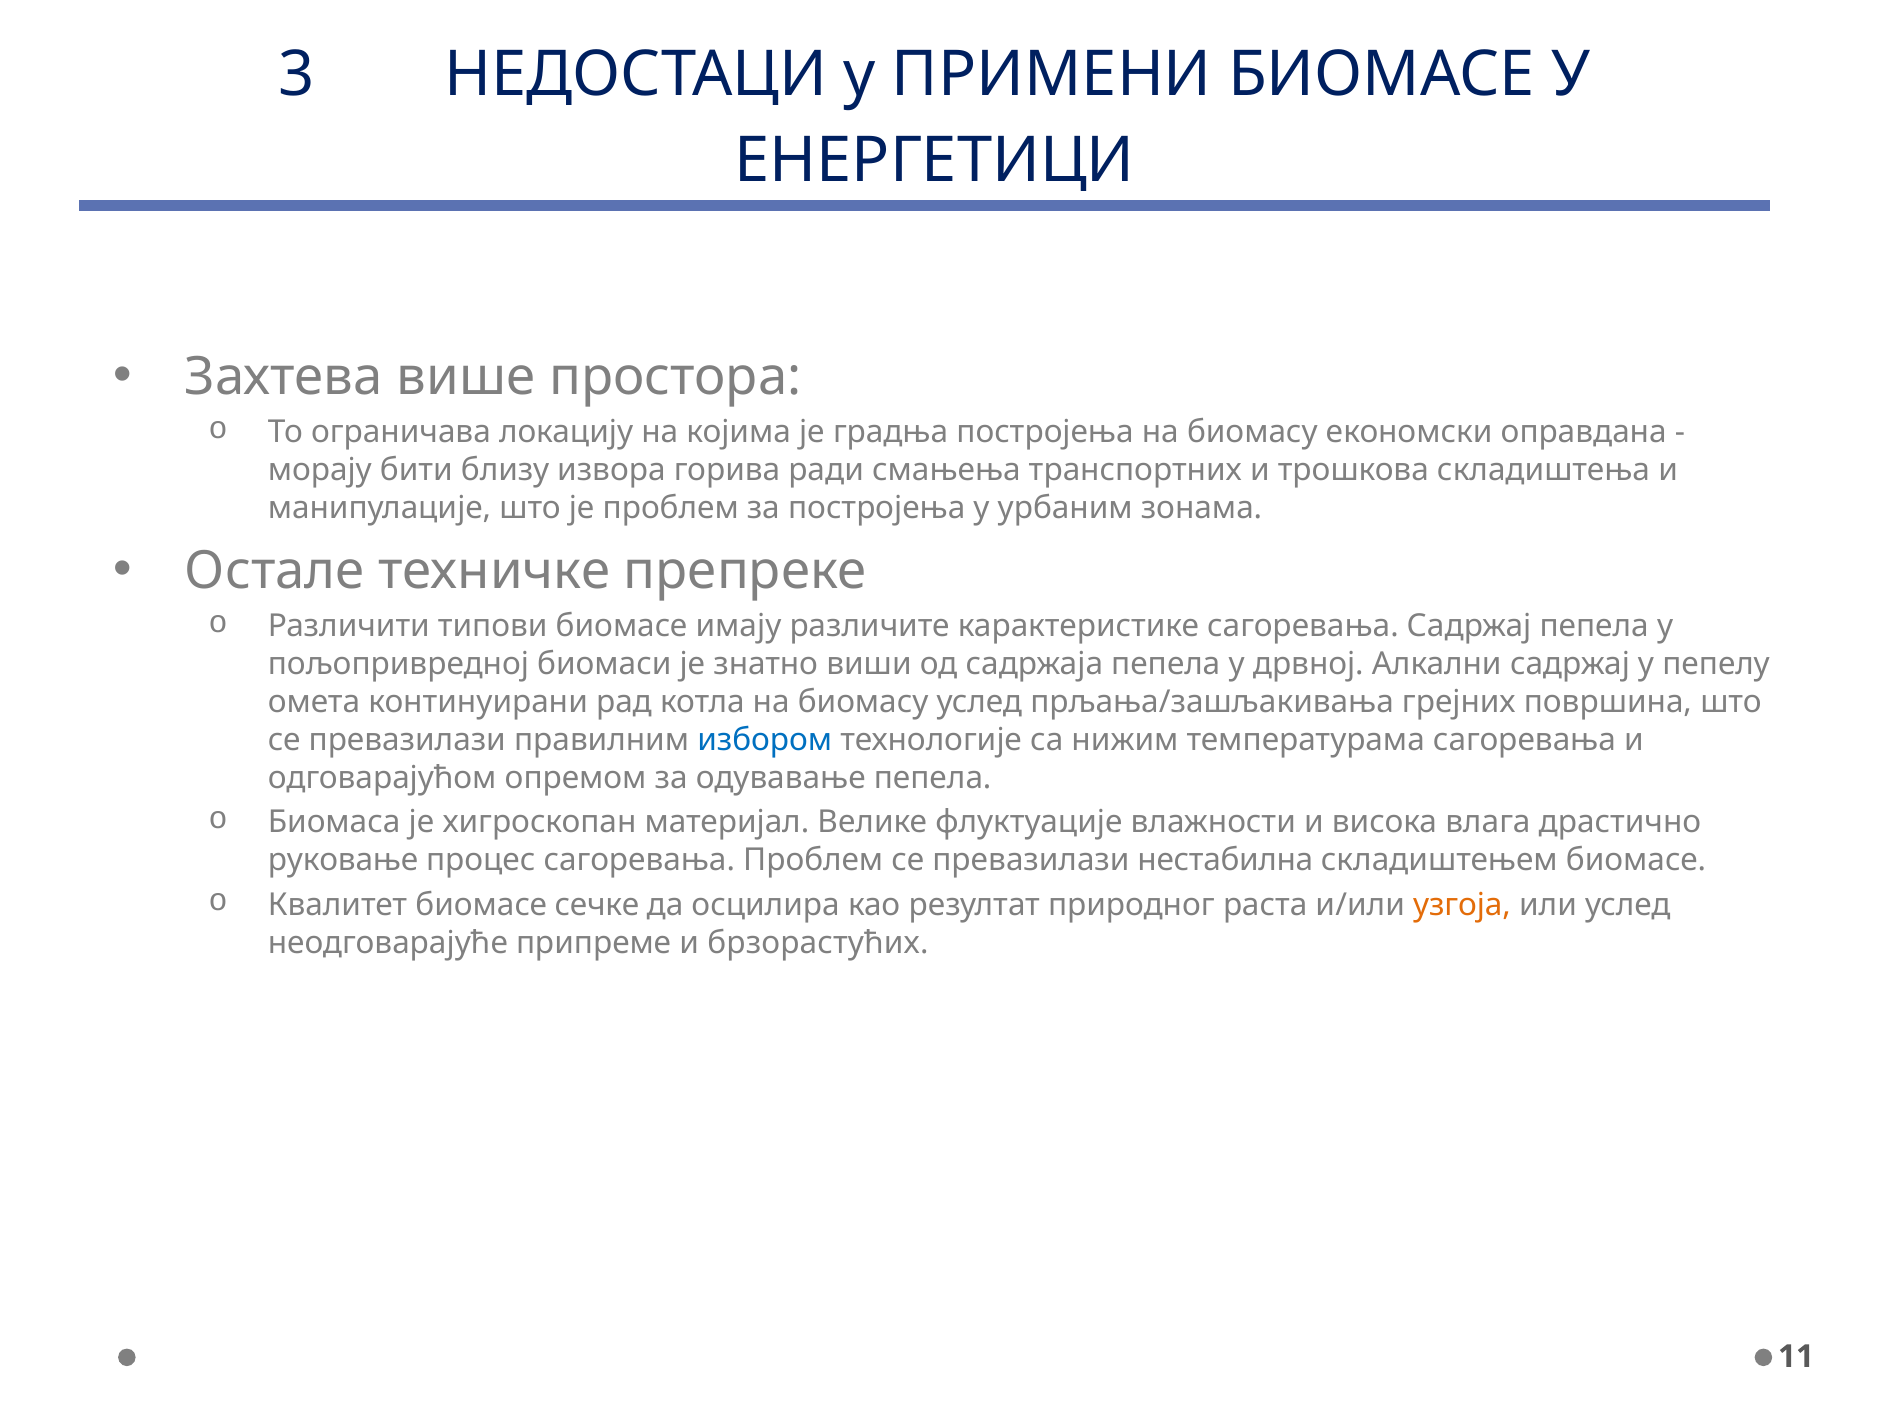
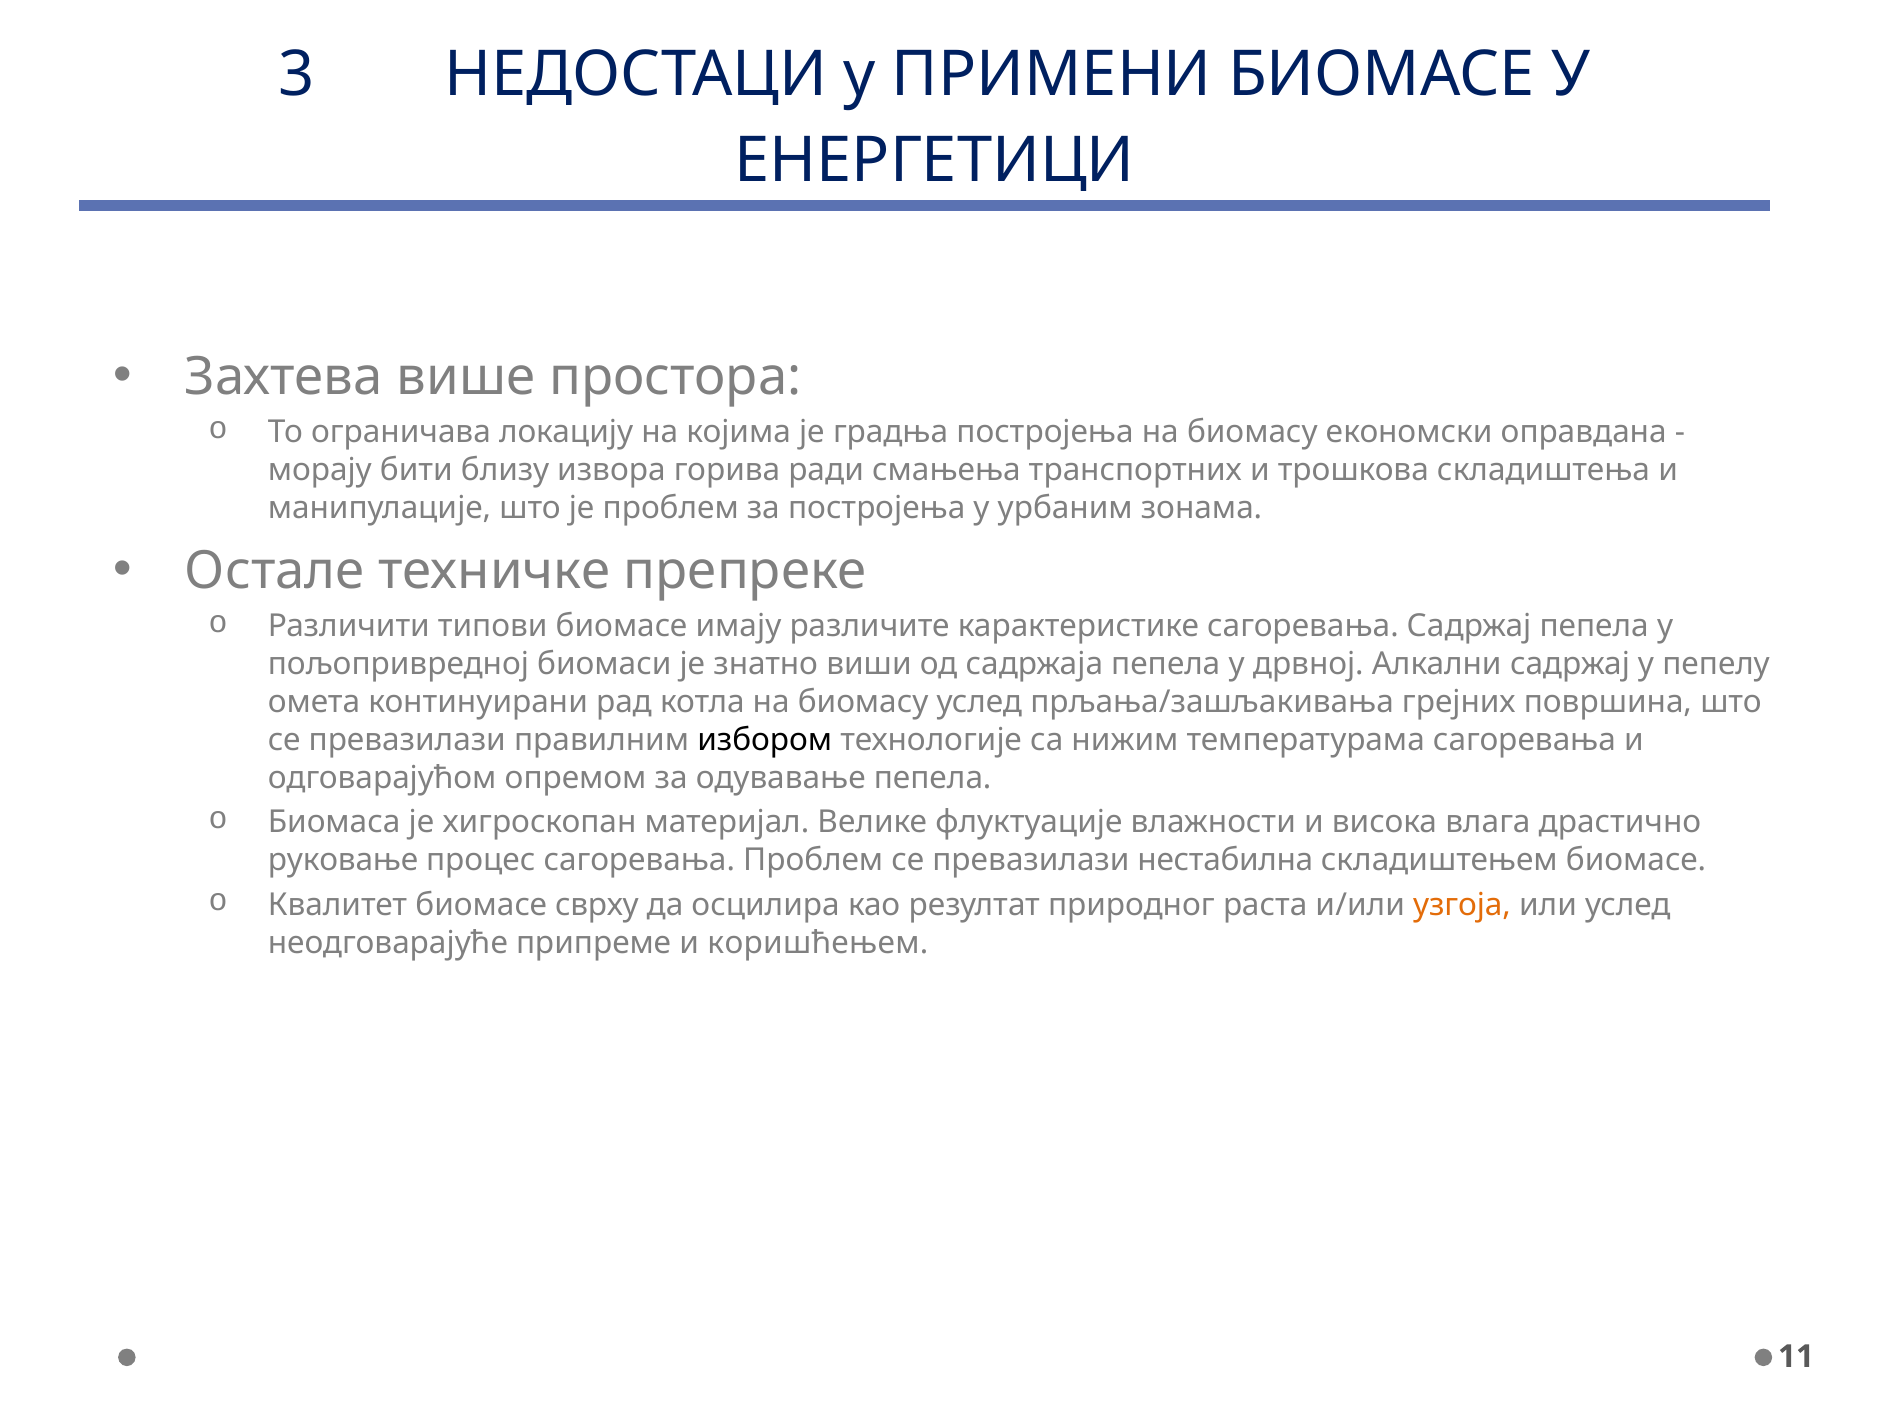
избором colour: blue -> black
сечке: сечке -> сврху
брзорастућих: брзорастућих -> коришћењем
